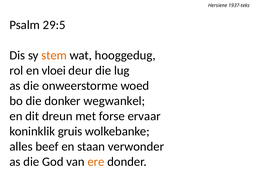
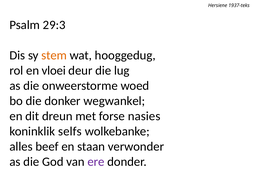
29:5: 29:5 -> 29:3
ervaar: ervaar -> nasies
gruis: gruis -> selfs
ere colour: orange -> purple
